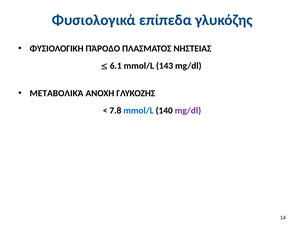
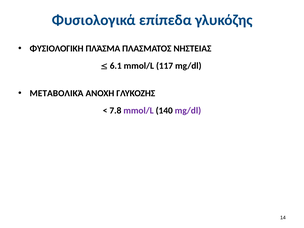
ΠΆΡΟΔΟ: ΠΆΡΟΔΟ -> ΠΛΆΣΜΑ
143: 143 -> 117
mmol/L at (139, 111) colour: blue -> purple
